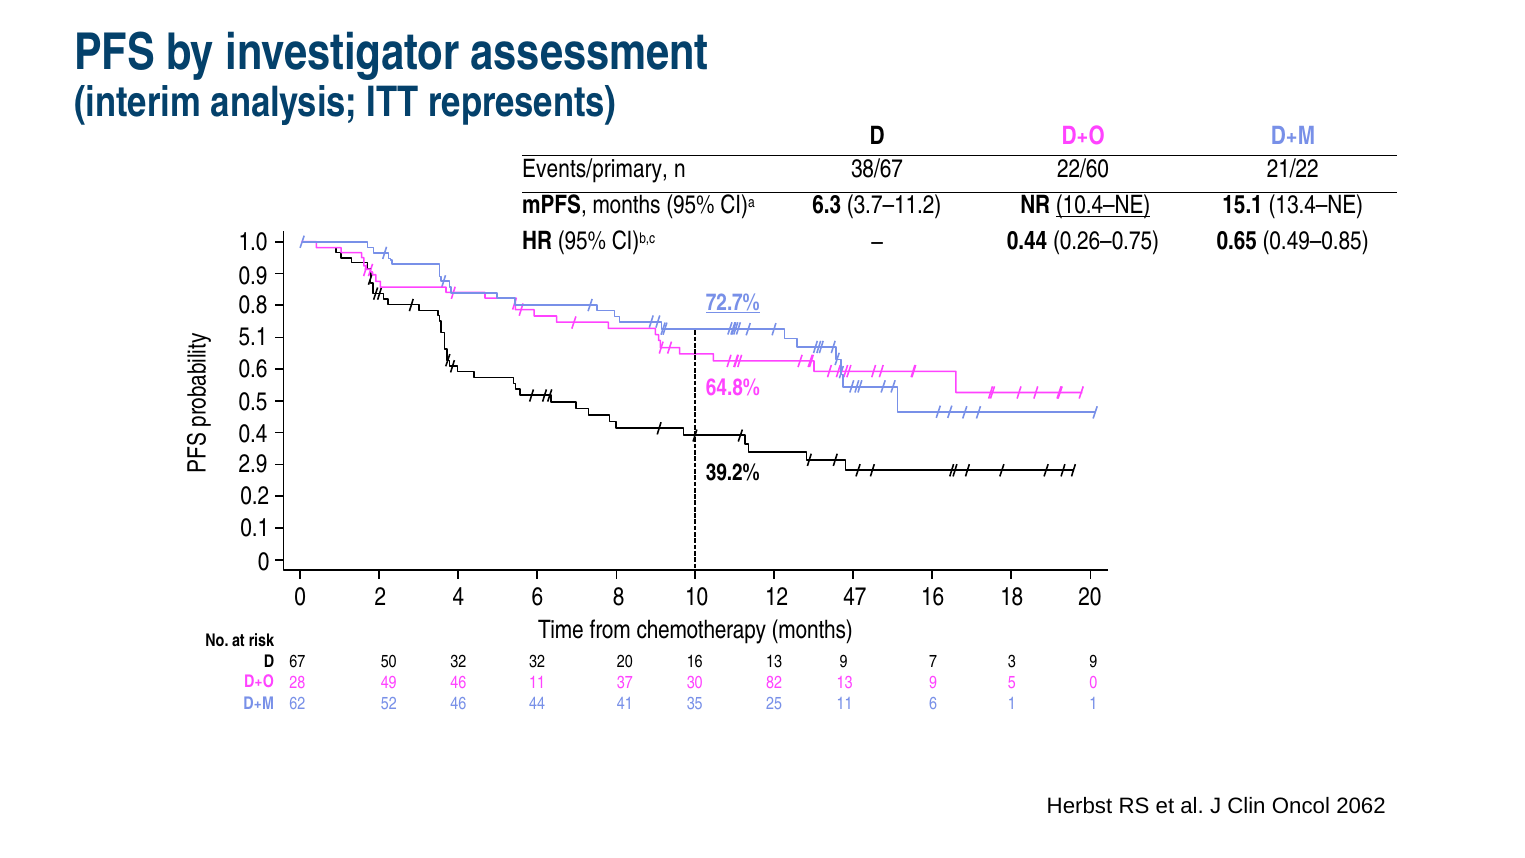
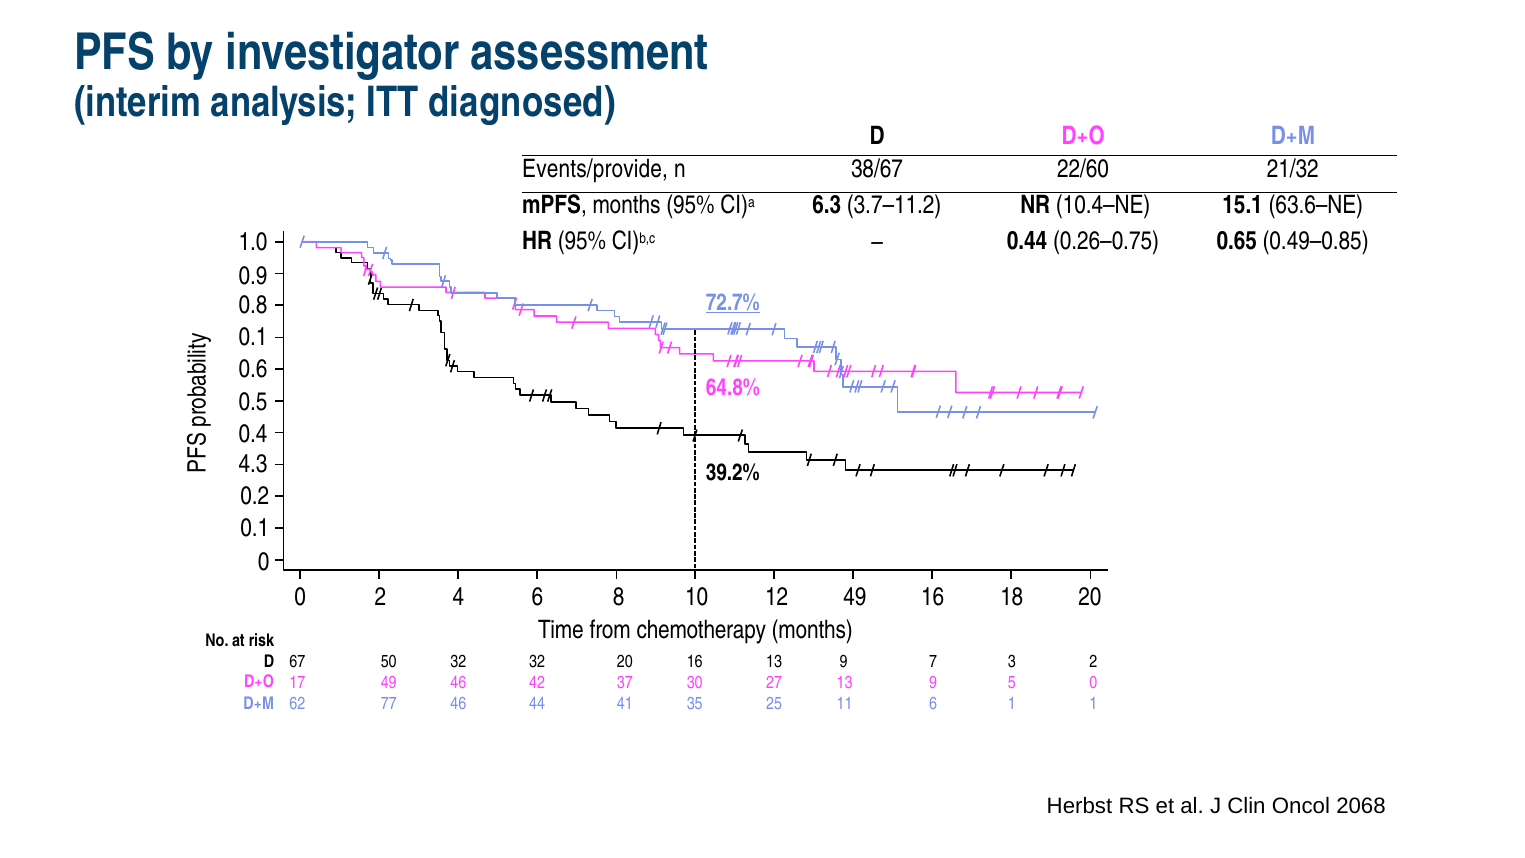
represents: represents -> diagnosed
Events/primary: Events/primary -> Events/provide
21/22: 21/22 -> 21/32
10.4–NE underline: present -> none
13.4–NE: 13.4–NE -> 63.6–NE
5.1 at (253, 337): 5.1 -> 0.1
2.9: 2.9 -> 4.3
12 47: 47 -> 49
3 9: 9 -> 2
28: 28 -> 17
46 11: 11 -> 42
82: 82 -> 27
52: 52 -> 77
2062: 2062 -> 2068
